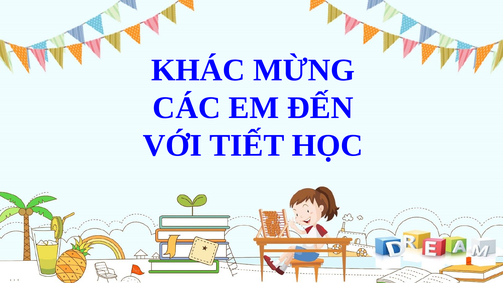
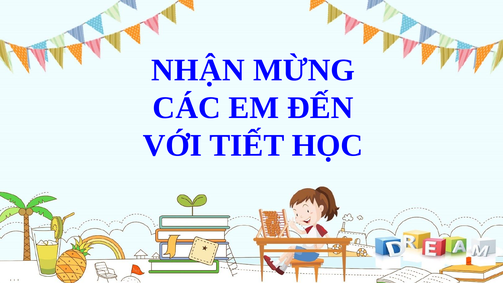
KHÁC: KHÁC -> NHẬN
